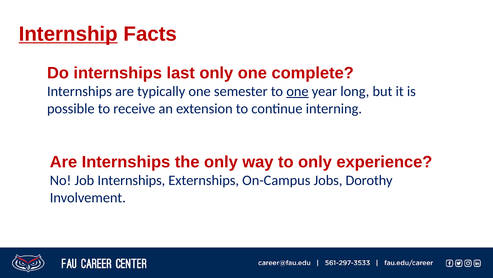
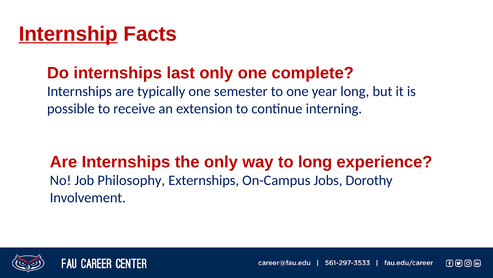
one at (297, 91) underline: present -> none
to only: only -> long
Job Internships: Internships -> Philosophy
